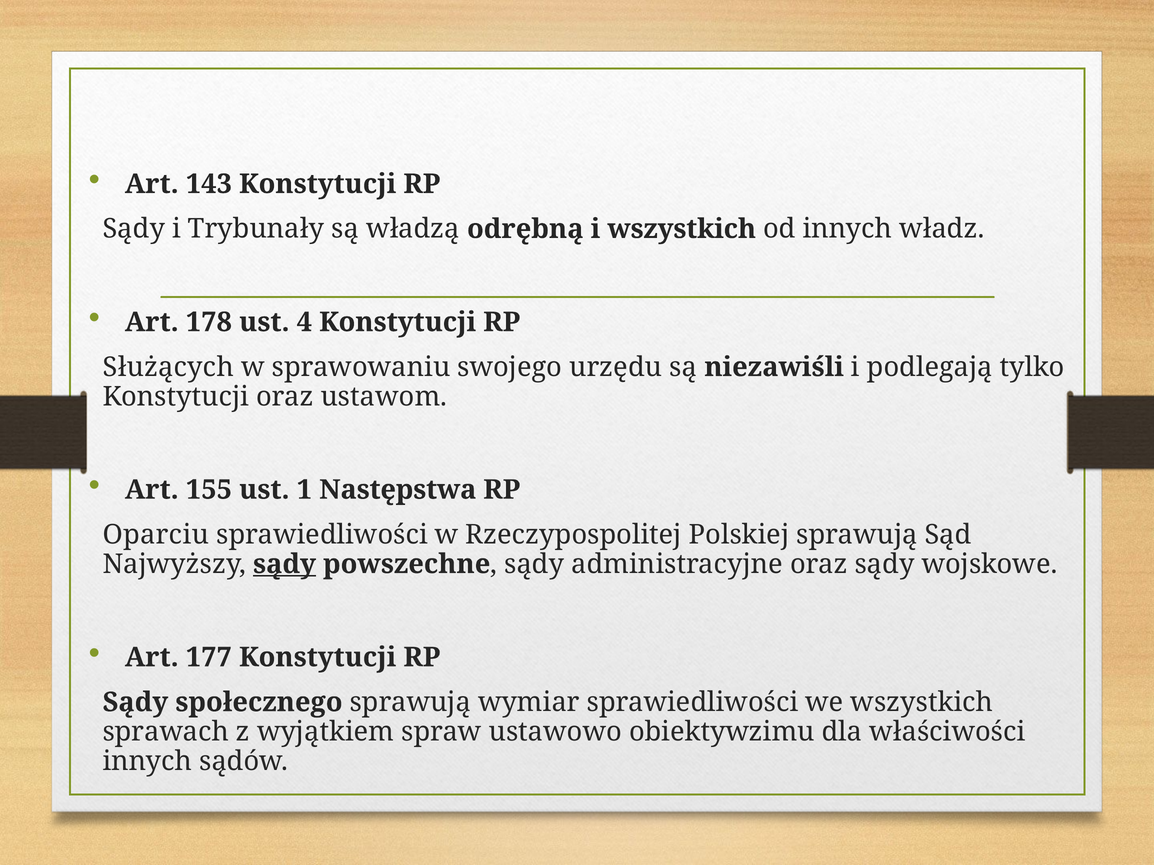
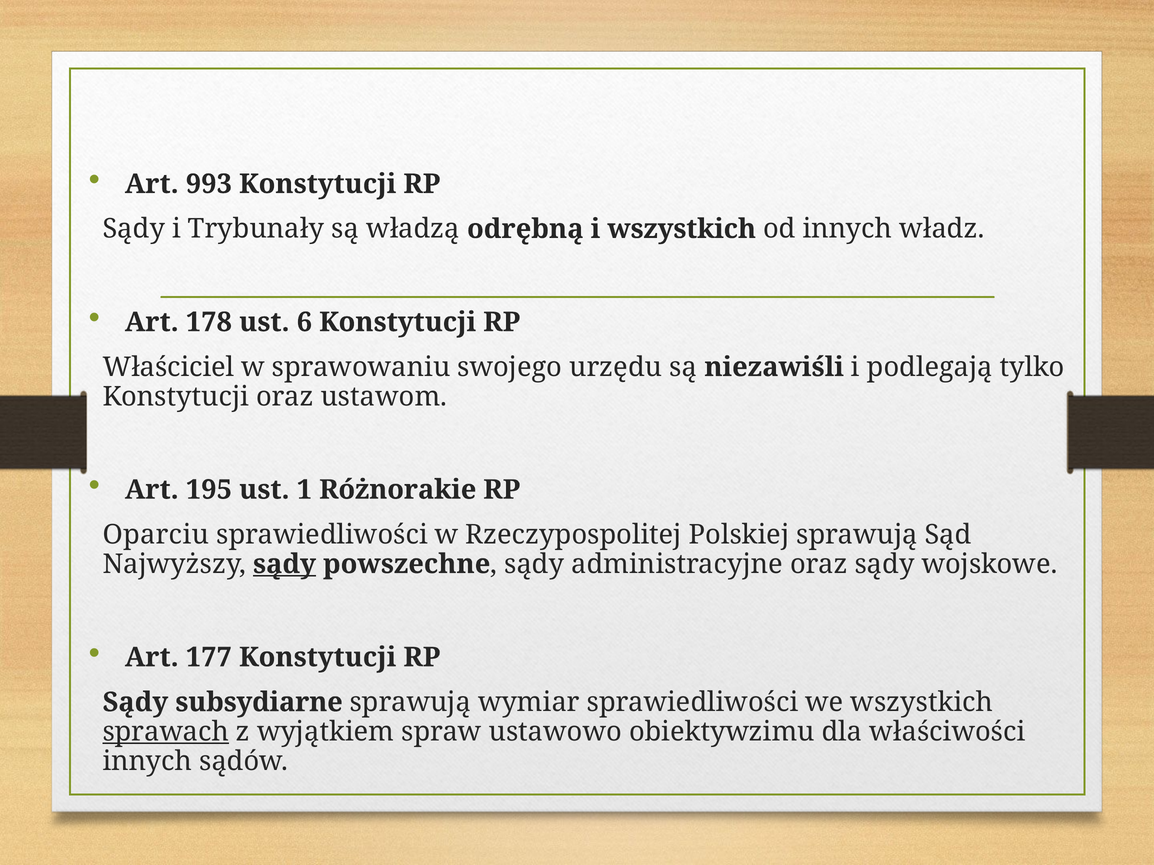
143: 143 -> 993
4: 4 -> 6
Służących: Służących -> Właściciel
155: 155 -> 195
Następstwa: Następstwa -> Różnorakie
społecznego: społecznego -> subsydiarne
sprawach underline: none -> present
